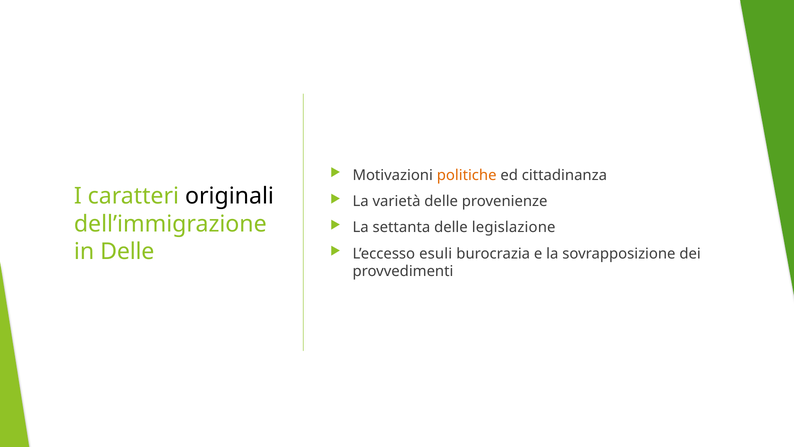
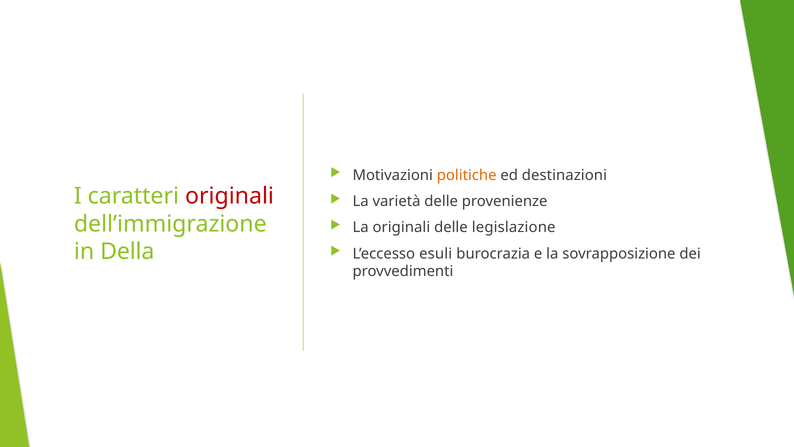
cittadinanza: cittadinanza -> destinazioni
originali at (229, 196) colour: black -> red
La settanta: settanta -> originali
in Delle: Delle -> Della
